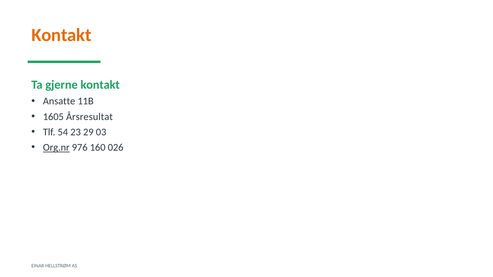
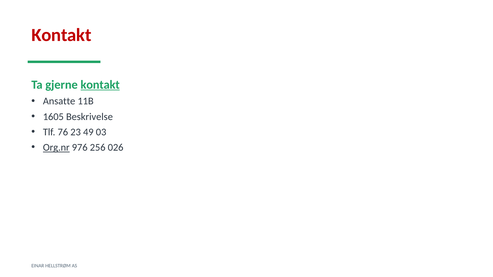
Kontakt at (61, 35) colour: orange -> red
kontakt at (100, 85) underline: none -> present
Årsresultat: Årsresultat -> Beskrivelse
54: 54 -> 76
29: 29 -> 49
160: 160 -> 256
